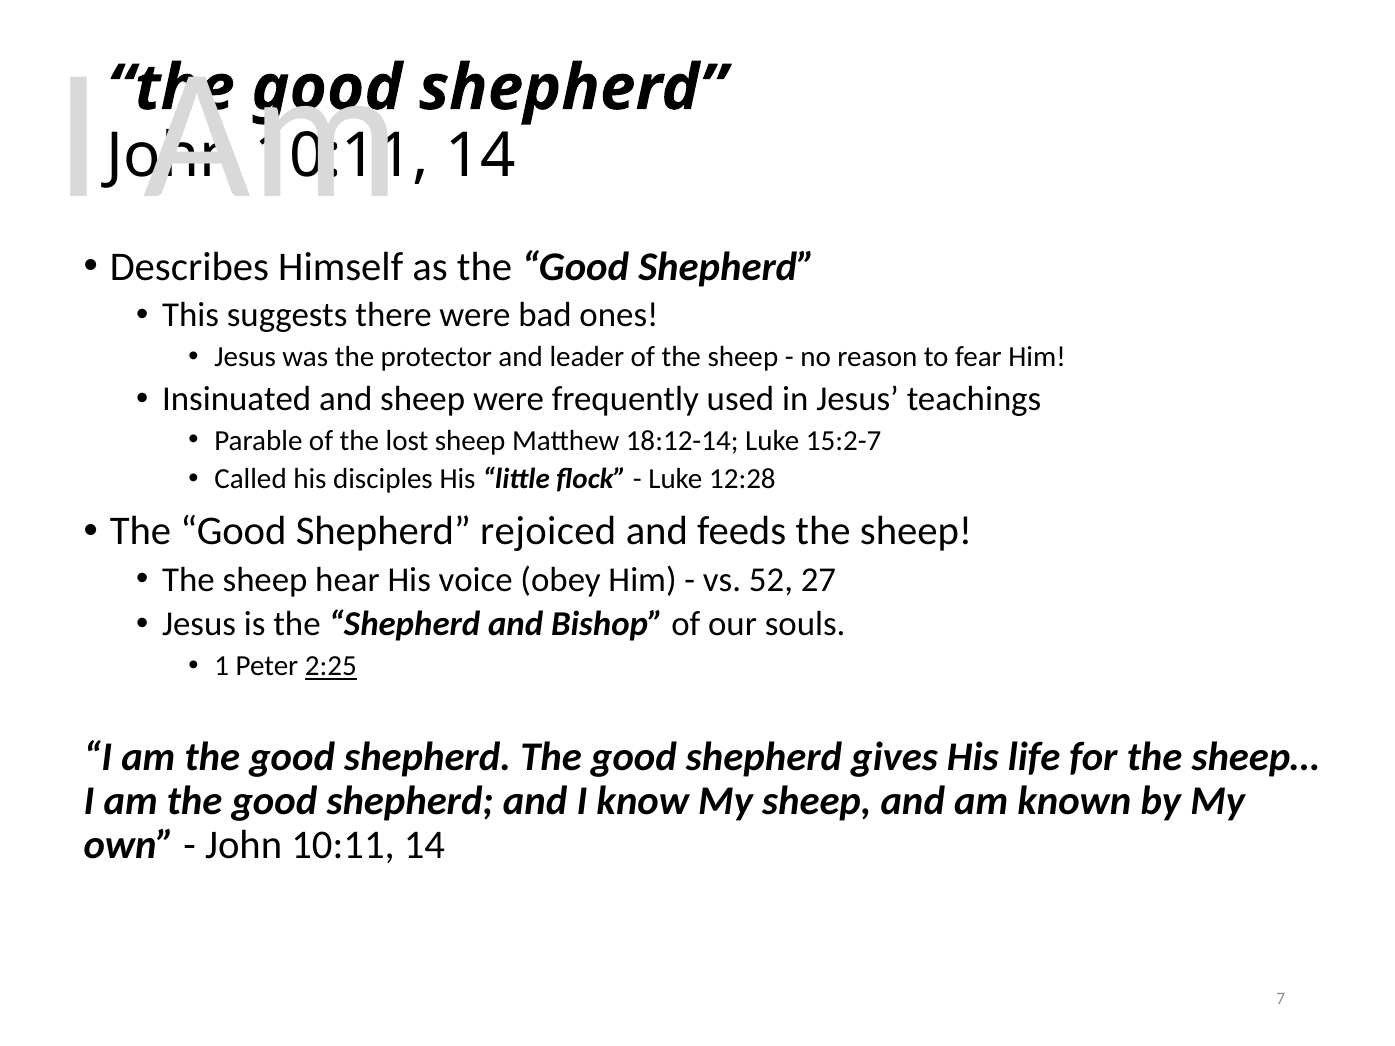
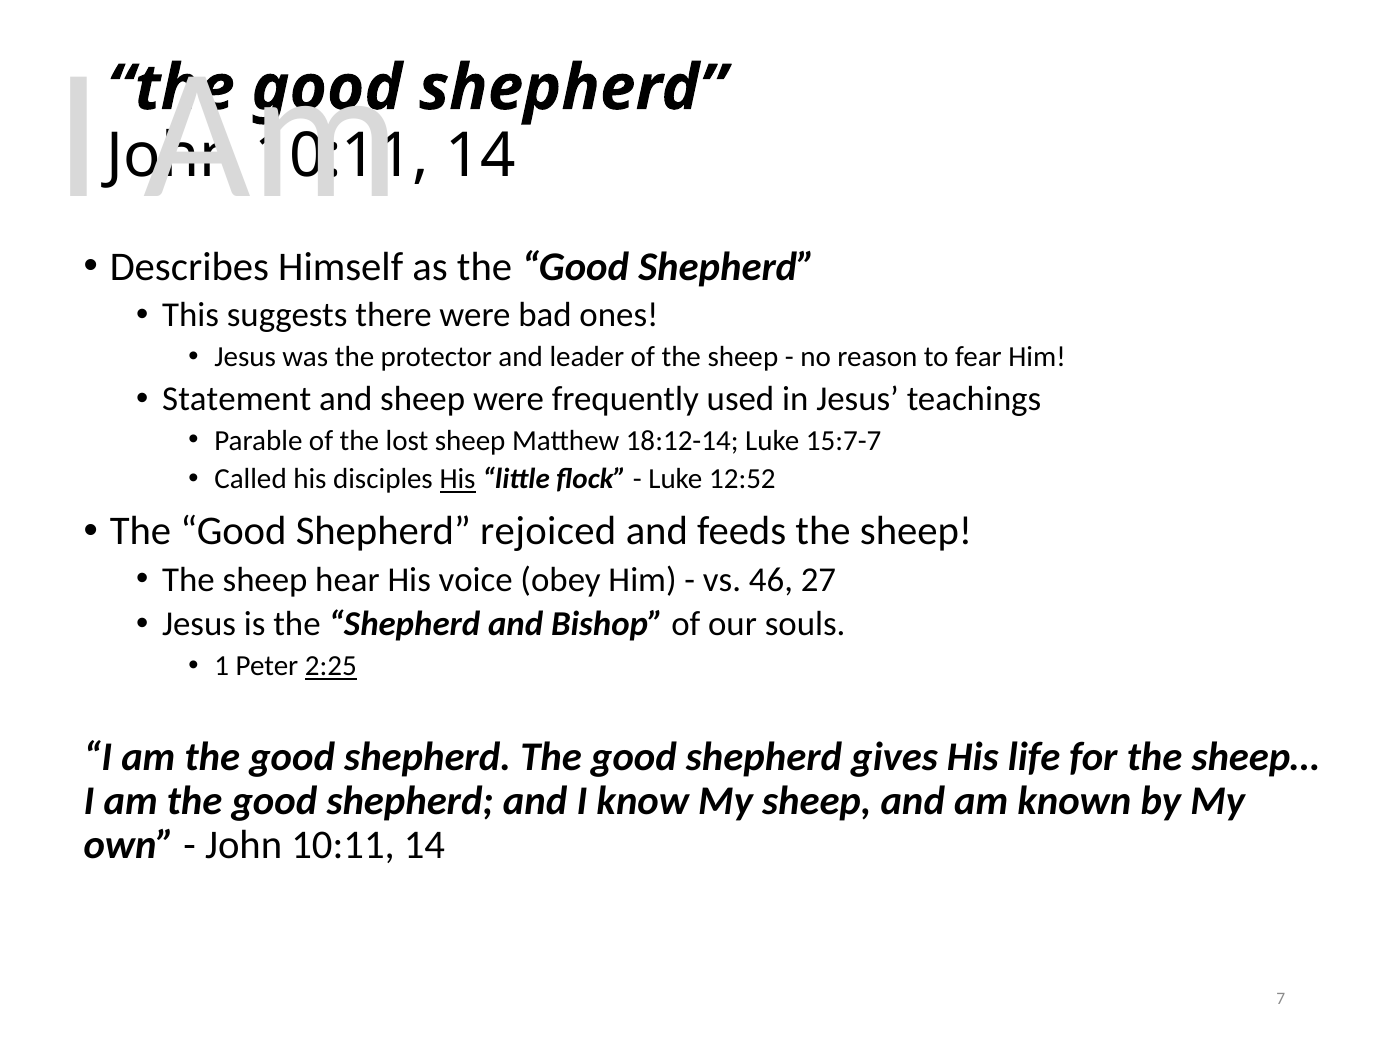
Insinuated: Insinuated -> Statement
15:2-7: 15:2-7 -> 15:7-7
His at (458, 479) underline: none -> present
12:28: 12:28 -> 12:52
52: 52 -> 46
